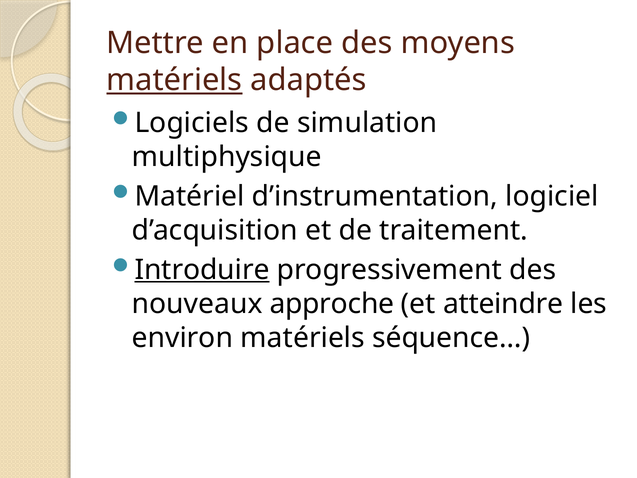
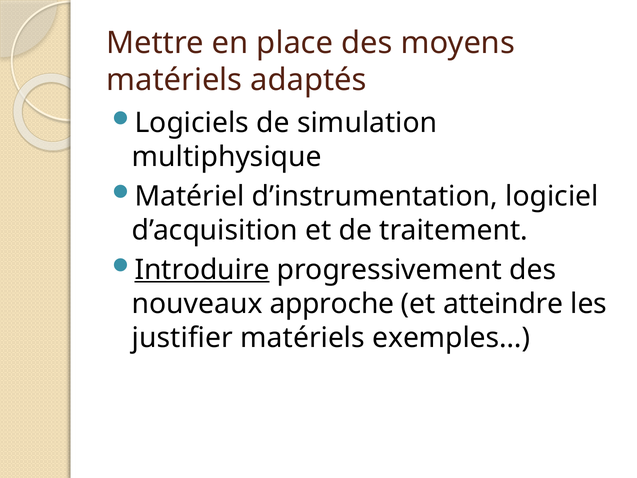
matériels at (174, 80) underline: present -> none
environ: environ -> justifier
séquence…: séquence… -> exemples…
